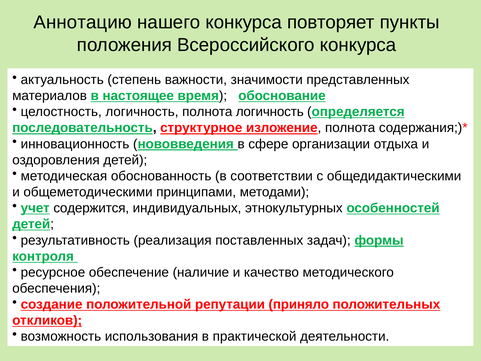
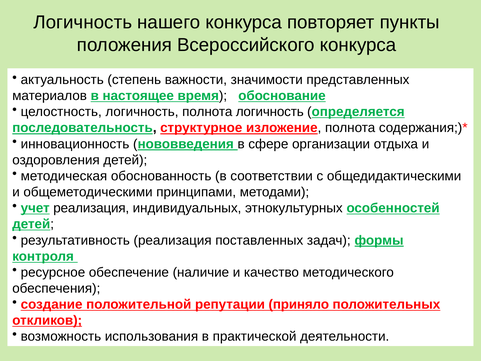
Аннотацию at (83, 22): Аннотацию -> Логичность
учет содержится: содержится -> реализация
